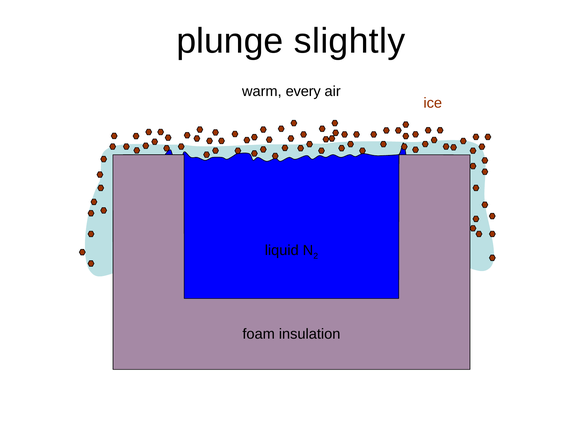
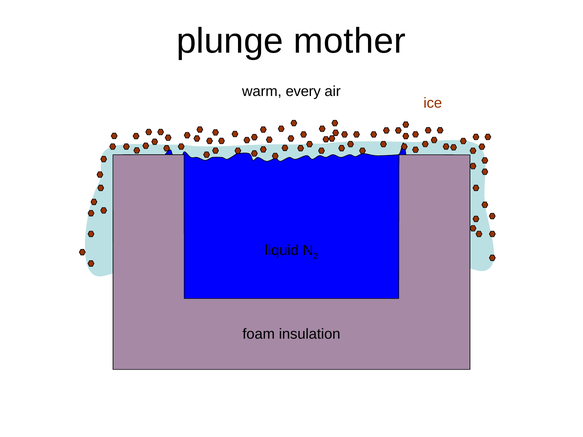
slightly: slightly -> mother
